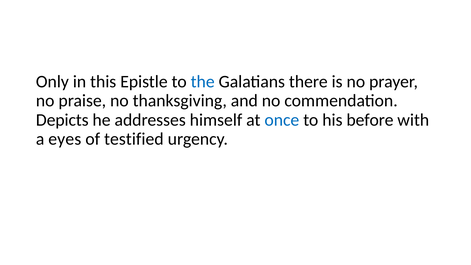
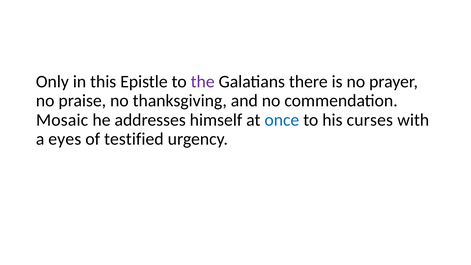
the colour: blue -> purple
Depicts: Depicts -> Mosaic
before: before -> curses
